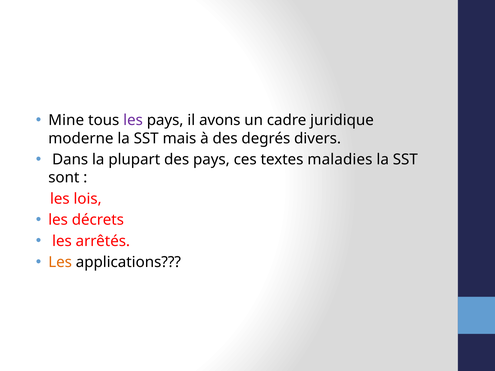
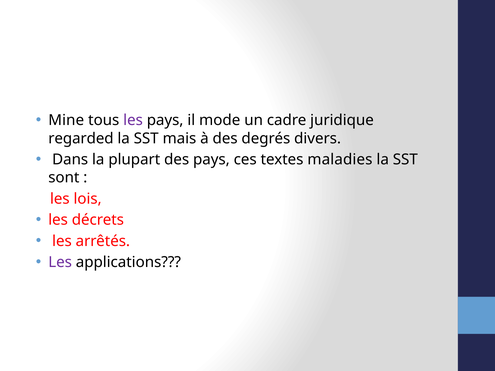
avons: avons -> mode
moderne: moderne -> regarded
Les at (60, 262) colour: orange -> purple
